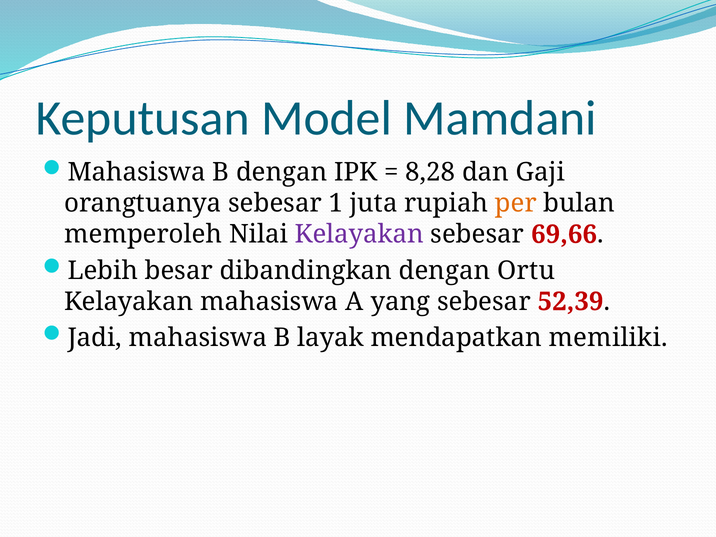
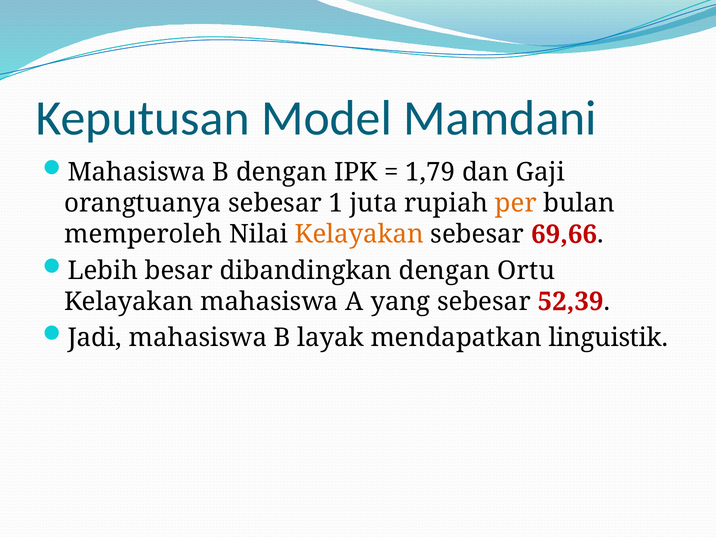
8,28: 8,28 -> 1,79
Kelayakan at (359, 234) colour: purple -> orange
memiliki: memiliki -> linguistik
